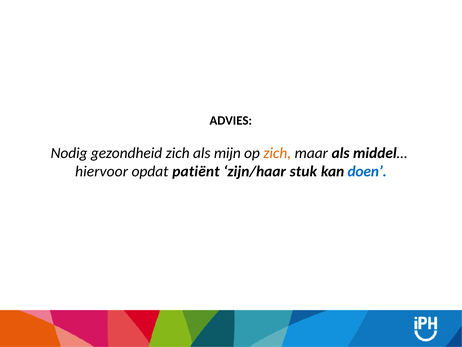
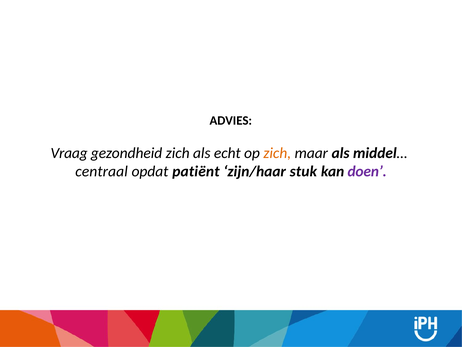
Nodig: Nodig -> Vraag
mijn: mijn -> echt
hiervoor: hiervoor -> centraal
doen colour: blue -> purple
